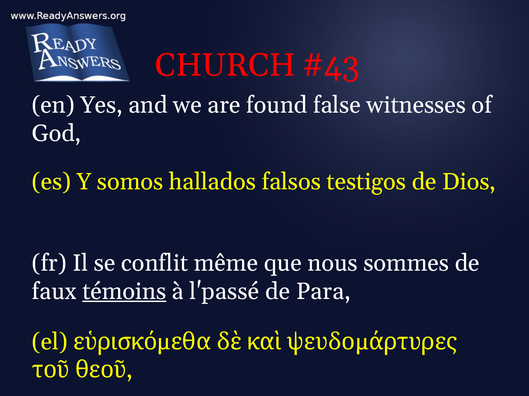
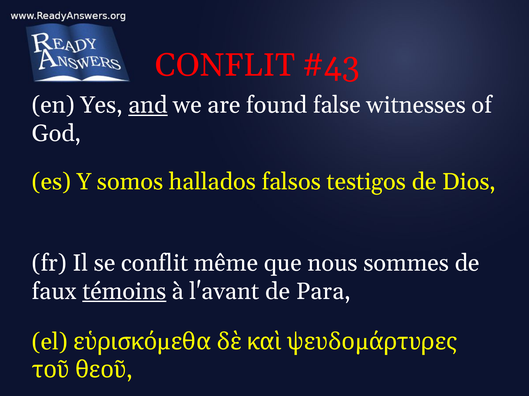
CHURCH at (225, 65): CHURCH -> CONFLIT
and underline: none -> present
l'passé: l'passé -> l'avant
